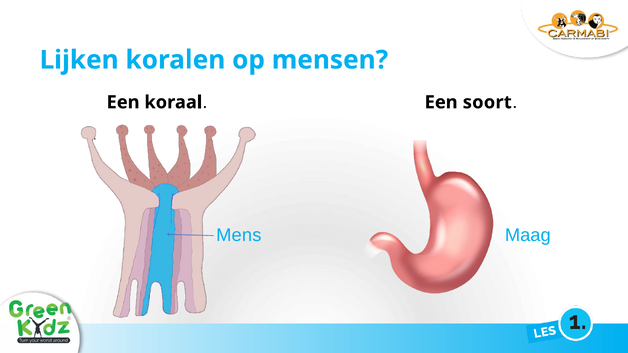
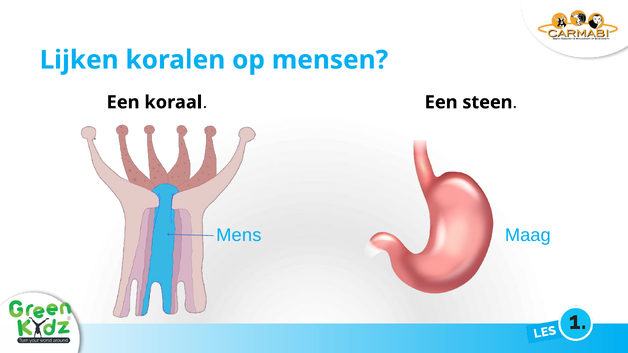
soort: soort -> steen
